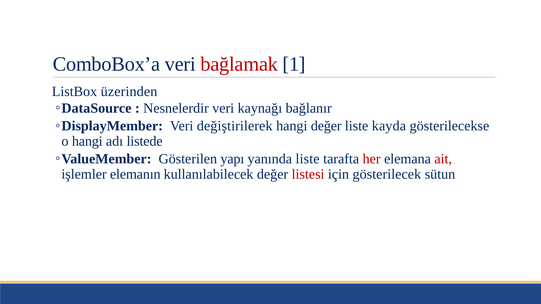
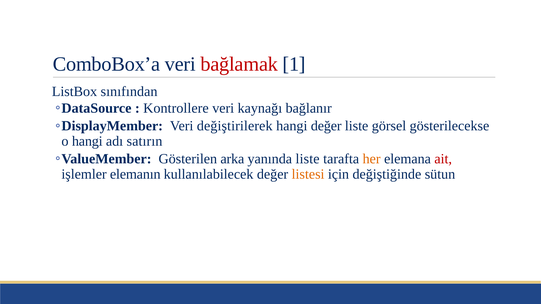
üzerinden: üzerinden -> sınıfından
Nesnelerdir: Nesnelerdir -> Kontrollere
kayda: kayda -> görsel
listede: listede -> satırın
yapı: yapı -> arka
her colour: red -> orange
listesi colour: red -> orange
gösterilecek: gösterilecek -> değiştiğinde
